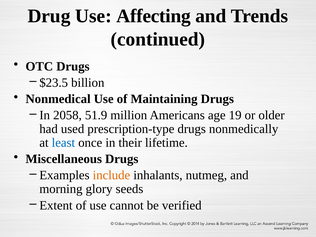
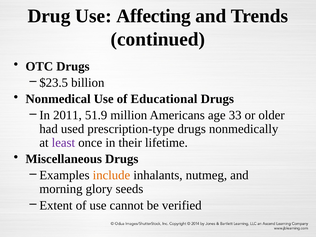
Maintaining: Maintaining -> Educational
2058: 2058 -> 2011
19: 19 -> 33
least colour: blue -> purple
